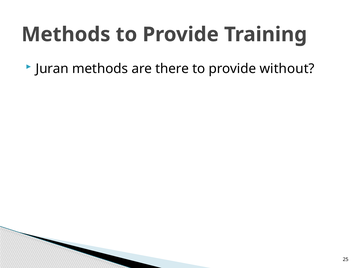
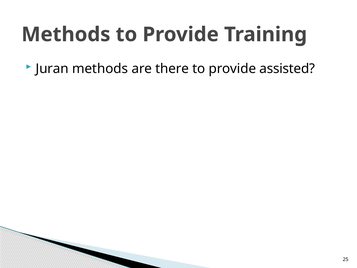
without: without -> assisted
